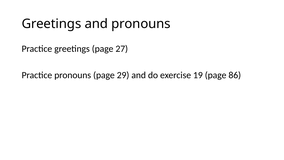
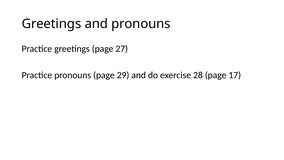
19: 19 -> 28
86: 86 -> 17
